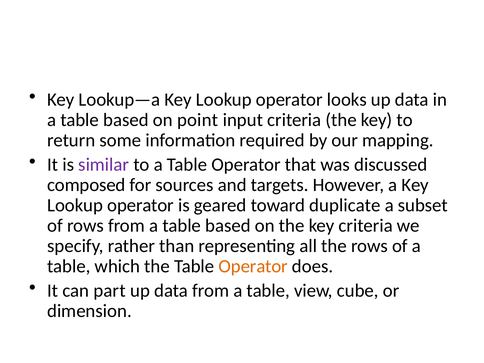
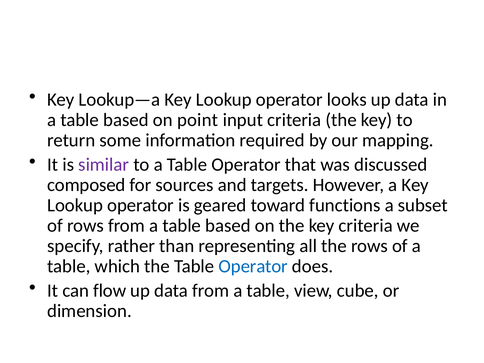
duplicate: duplicate -> functions
Operator at (253, 266) colour: orange -> blue
part: part -> flow
